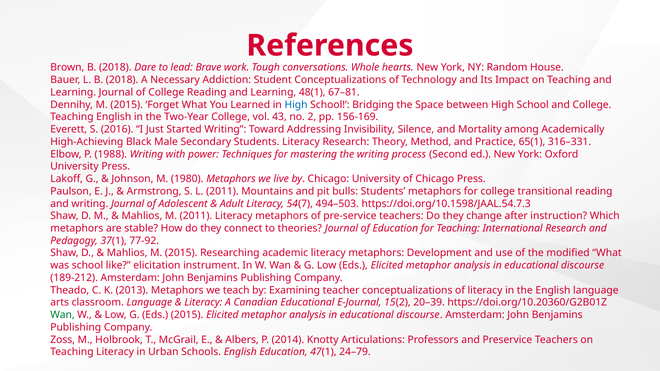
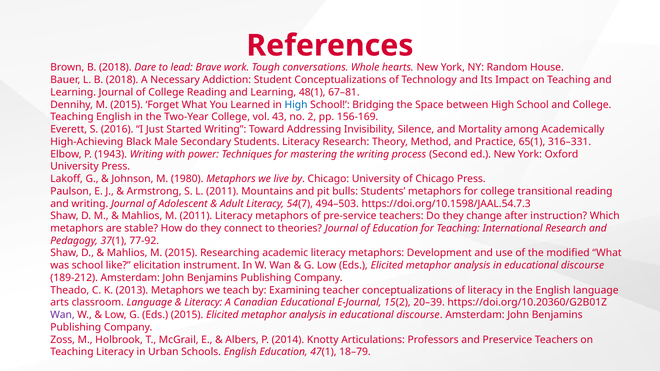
1988: 1988 -> 1943
Wan at (62, 315) colour: green -> purple
24–79: 24–79 -> 18–79
